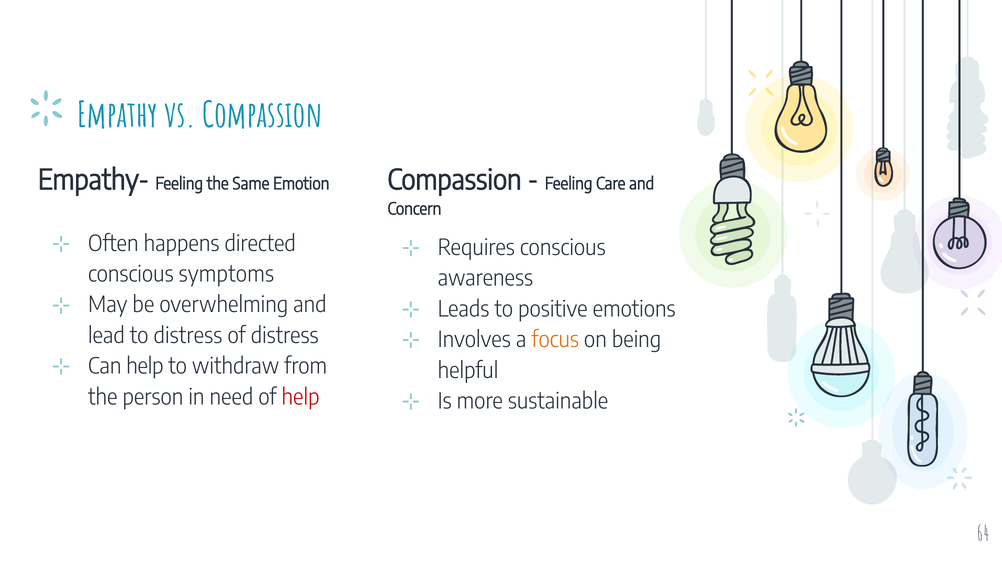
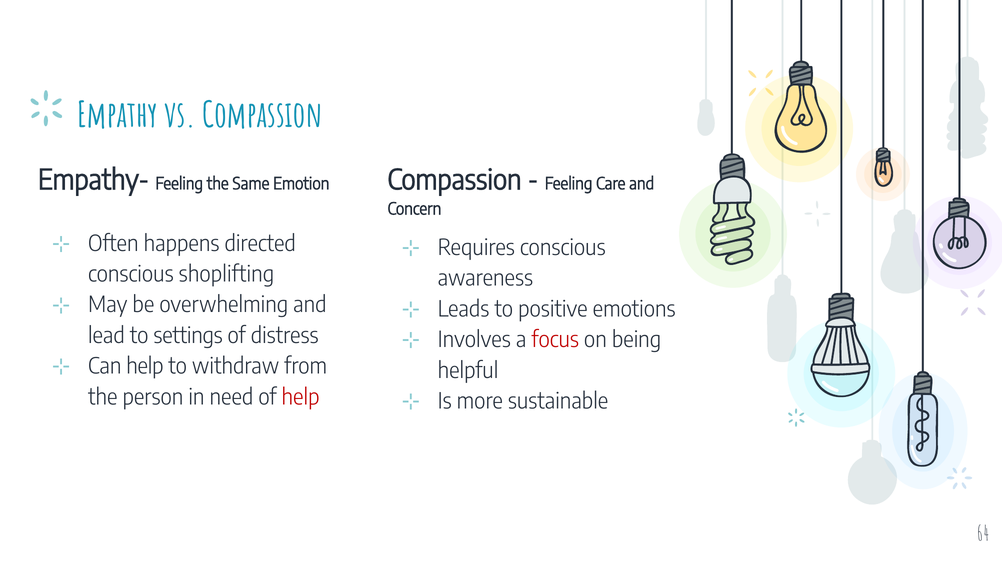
symptoms: symptoms -> shoplifting
to distress: distress -> settings
focus colour: orange -> red
